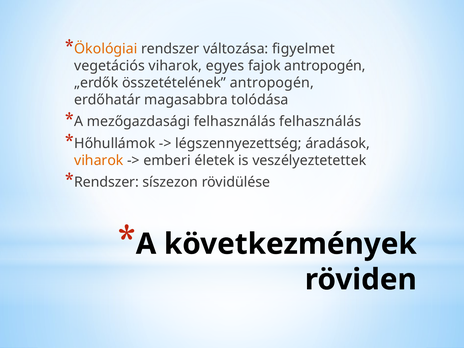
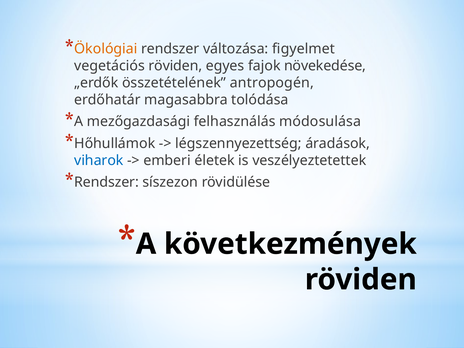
vegetációs viharok: viharok -> röviden
fajok antropogén: antropogén -> növekedése
felhasználás felhasználás: felhasználás -> módosulása
viharok at (99, 160) colour: orange -> blue
